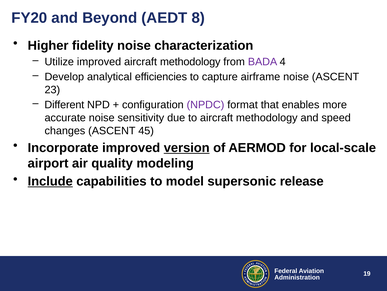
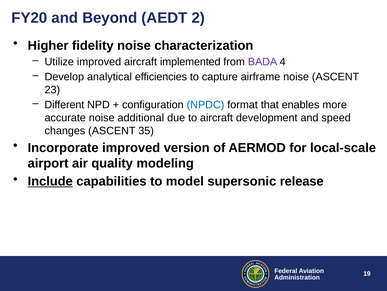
8: 8 -> 2
improved aircraft methodology: methodology -> implemented
NPDC colour: purple -> blue
sensitivity: sensitivity -> additional
to aircraft methodology: methodology -> development
45: 45 -> 35
version underline: present -> none
